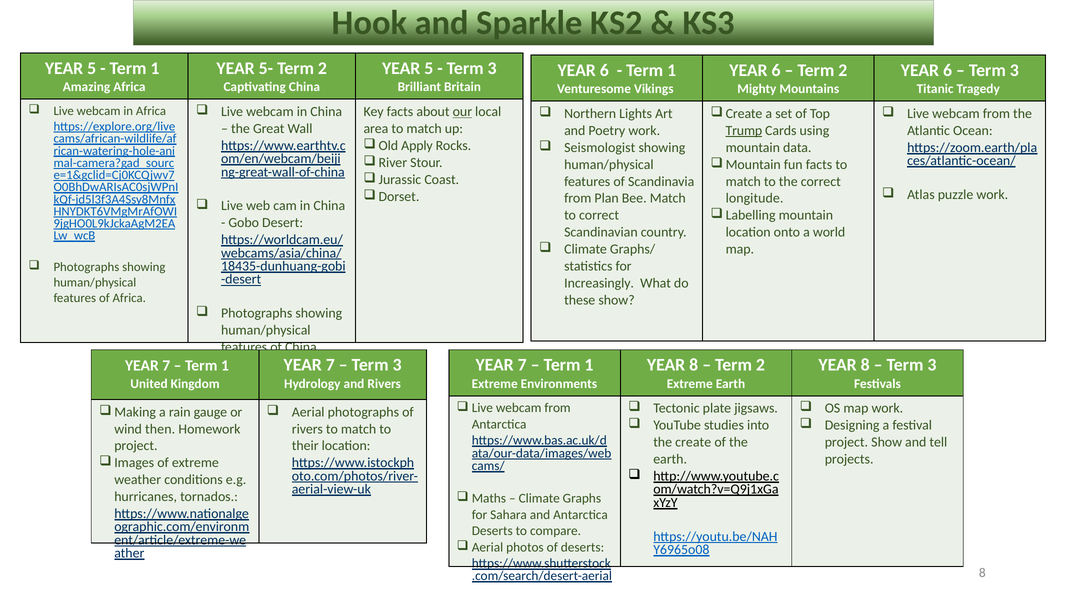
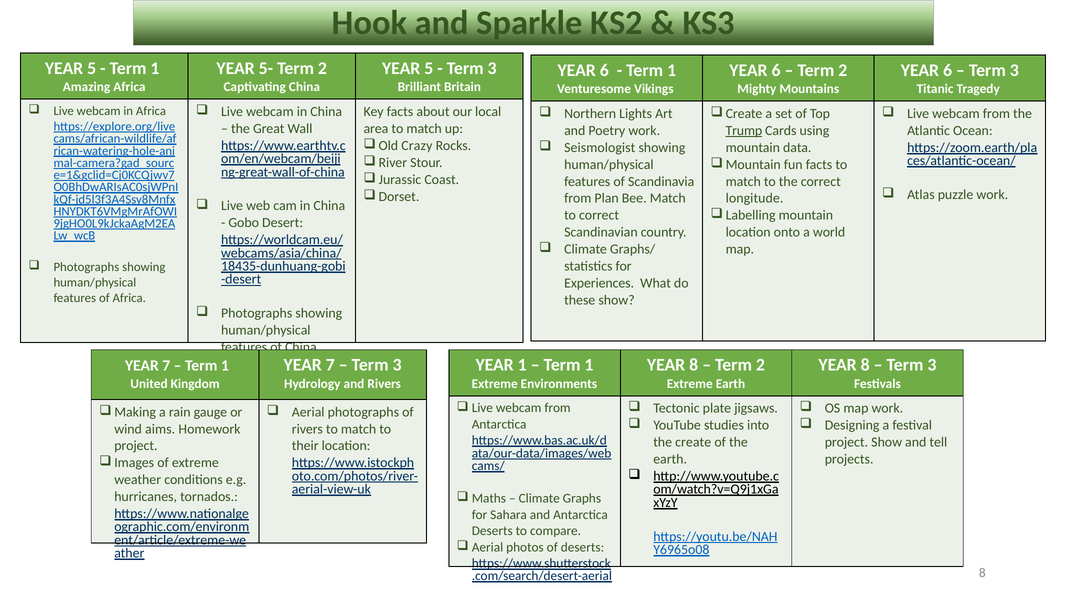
our underline: present -> none
Apply: Apply -> Crazy
Increasingly: Increasingly -> Experiences
7 at (522, 365): 7 -> 1
then: then -> aims
